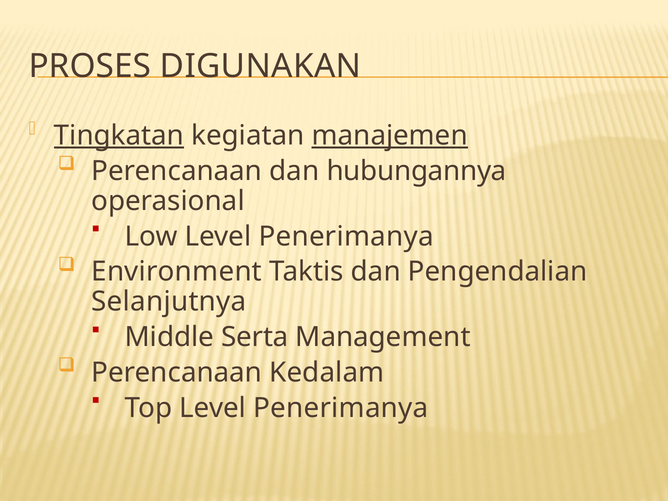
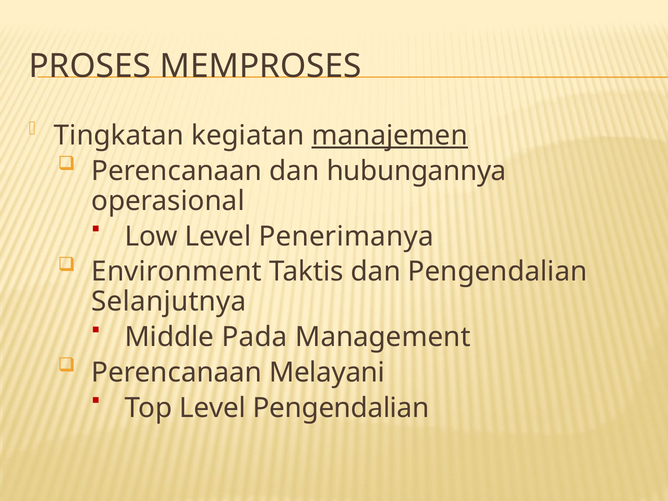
DIGUNAKAN: DIGUNAKAN -> MEMPROSES
Tingkatan underline: present -> none
Serta: Serta -> Pada
Kedalam: Kedalam -> Melayani
Top Level Penerimanya: Penerimanya -> Pengendalian
